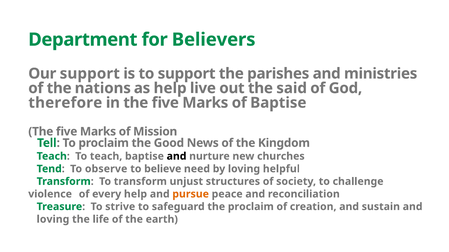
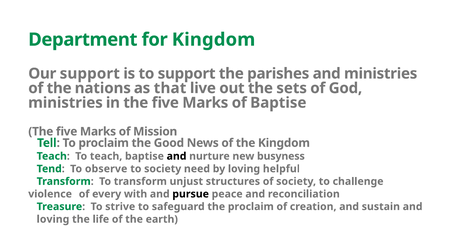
for Believers: Believers -> Kingdom
as help: help -> that
said: said -> sets
therefore at (65, 103): therefore -> ministries
churches: churches -> busyness
to believe: believe -> society
every help: help -> with
pursue colour: orange -> black
